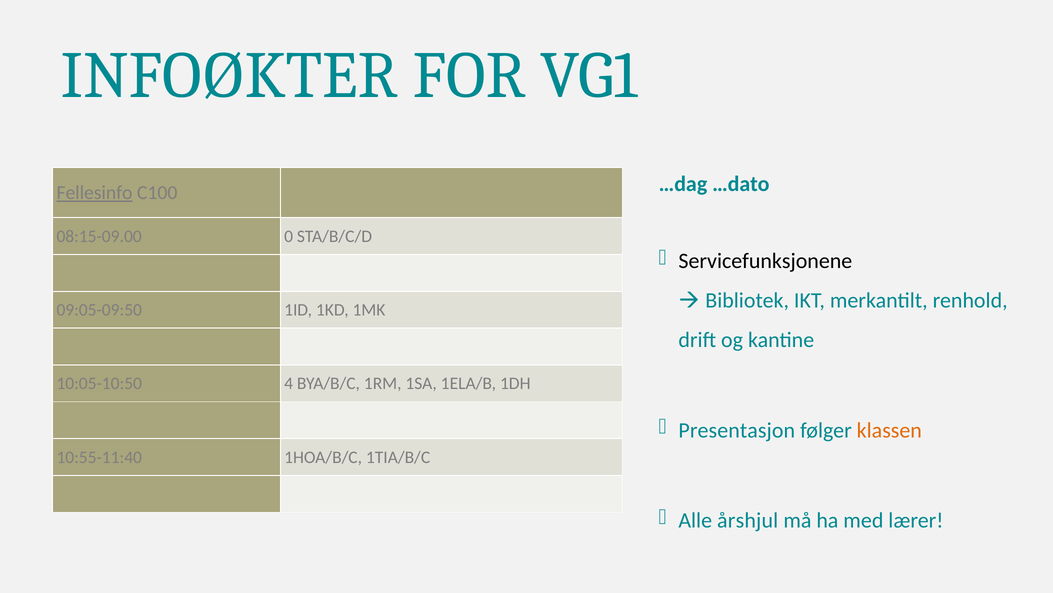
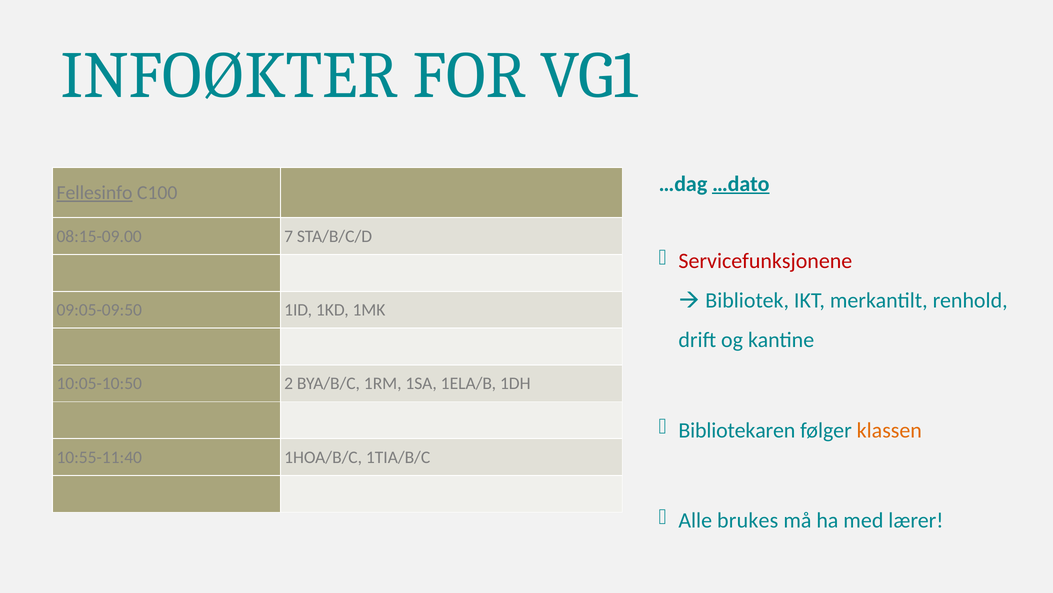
…dato underline: none -> present
0: 0 -> 7
Servicefunksjonene colour: black -> red
4: 4 -> 2
Presentasjon: Presentasjon -> Bibliotekaren
årshjul: årshjul -> brukes
